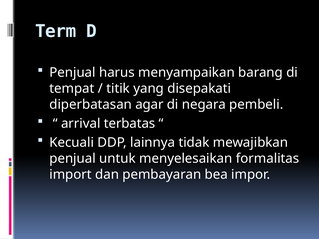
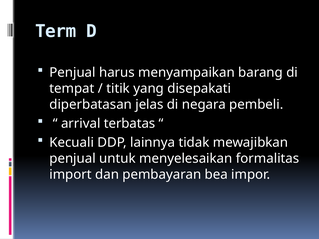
agar: agar -> jelas
